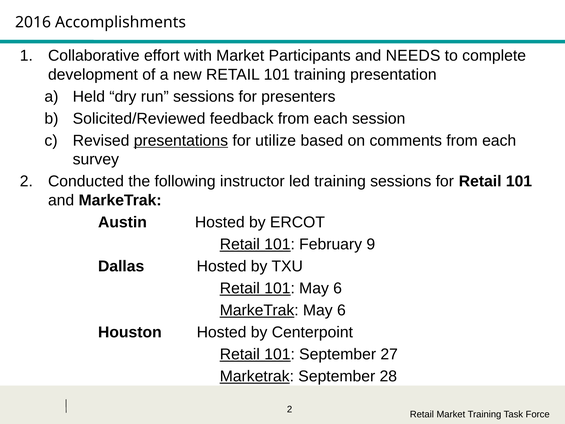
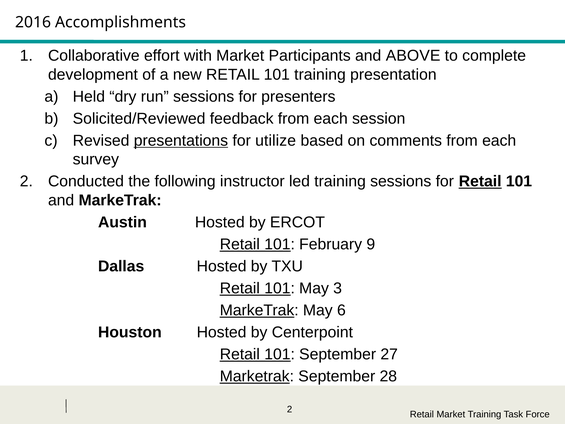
NEEDS: NEEDS -> ABOVE
Retail at (480, 181) underline: none -> present
101 May 6: 6 -> 3
